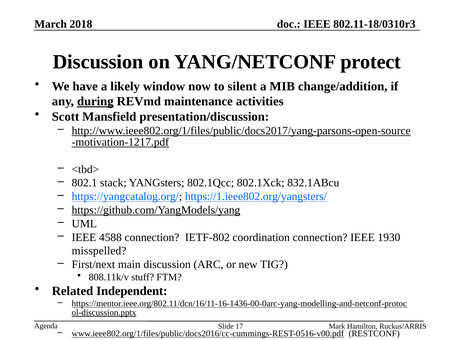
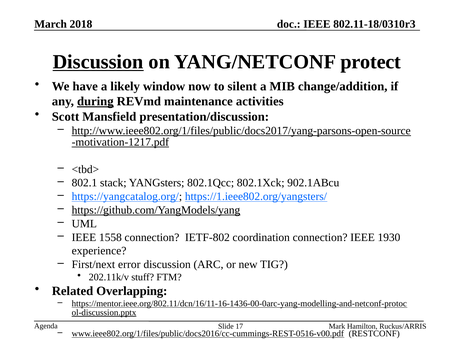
Discussion at (98, 62) underline: none -> present
832.1ABcu: 832.1ABcu -> 902.1ABcu
4588: 4588 -> 1558
misspelled: misspelled -> experience
main: main -> error
808.11k/v: 808.11k/v -> 202.11k/v
Independent: Independent -> Overlapping
